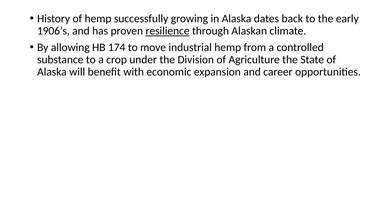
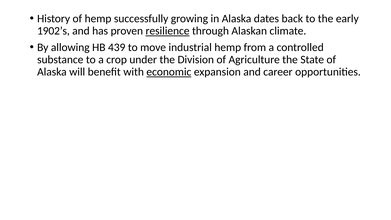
1906’s: 1906’s -> 1902’s
174: 174 -> 439
economic underline: none -> present
